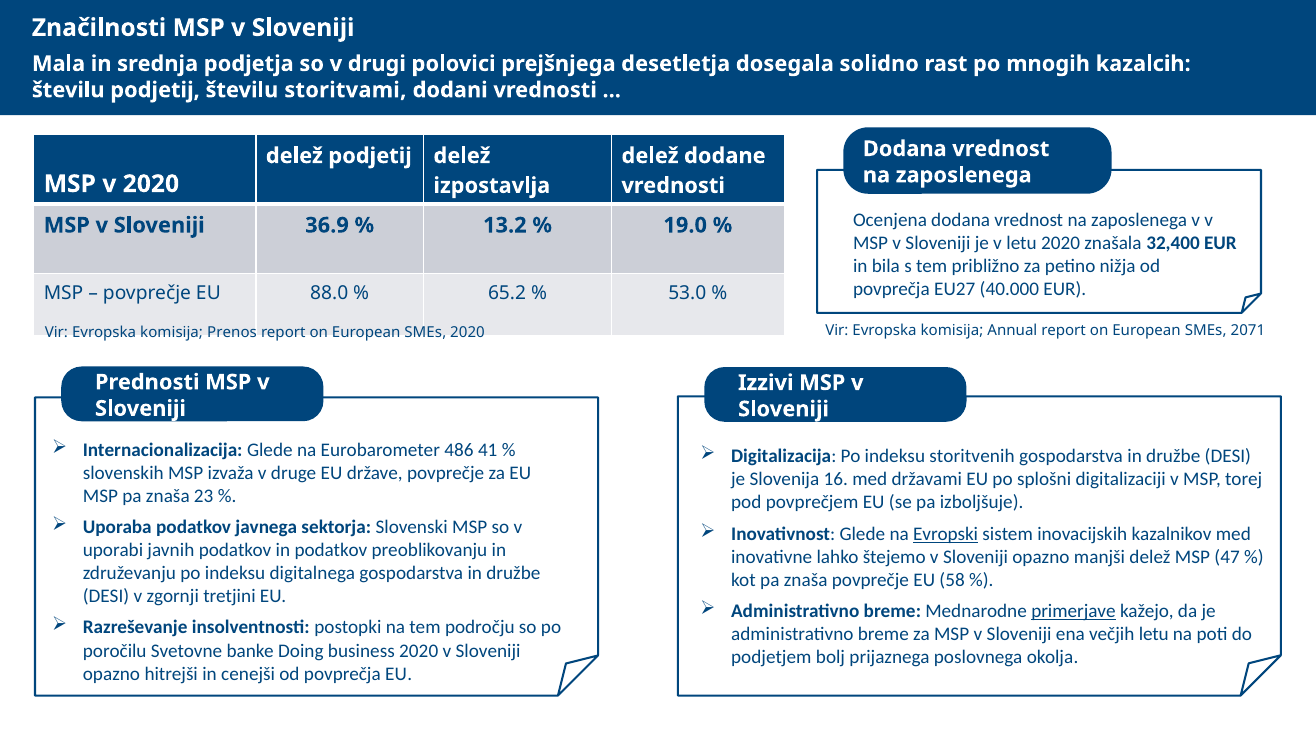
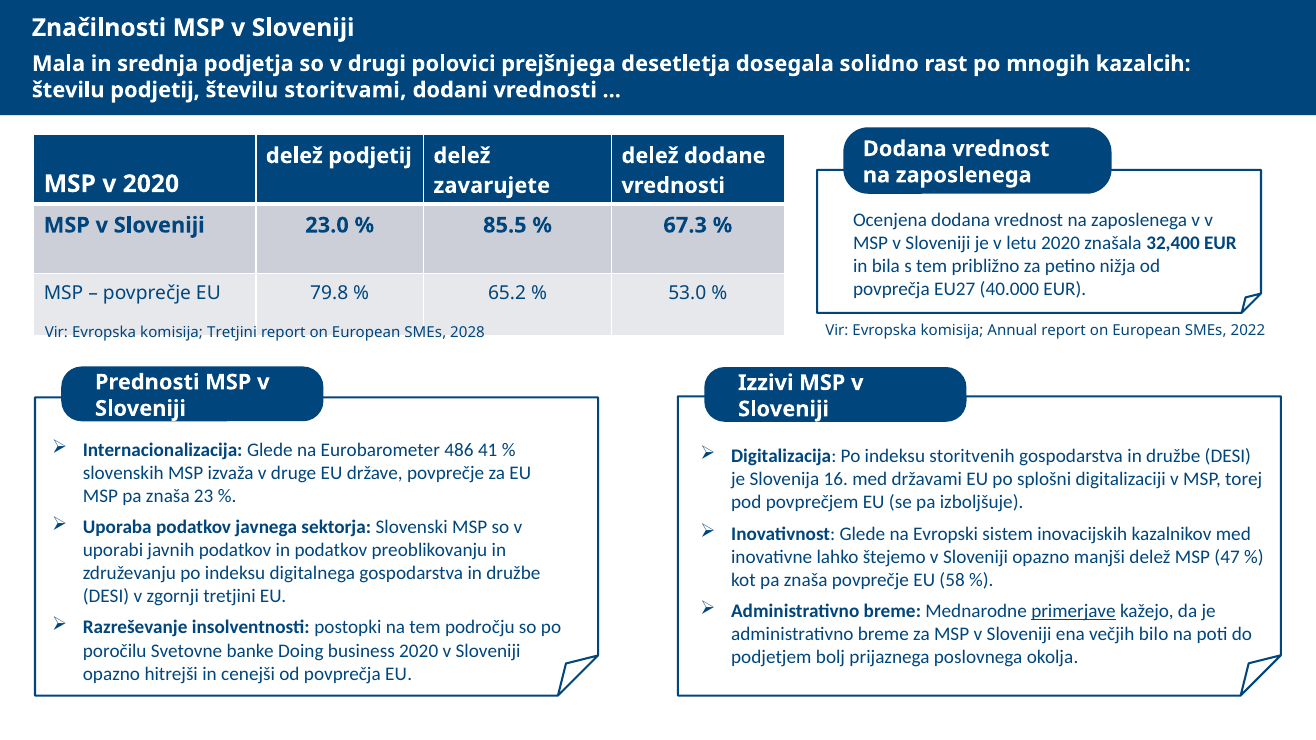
izpostavlja: izpostavlja -> zavarujete
36.9: 36.9 -> 23.0
13.2: 13.2 -> 85.5
19.0: 19.0 -> 67.3
88.0: 88.0 -> 79.8
komisija Prenos: Prenos -> Tretjini
SMEs 2020: 2020 -> 2028
2071: 2071 -> 2022
Evropski underline: present -> none
večjih letu: letu -> bilo
